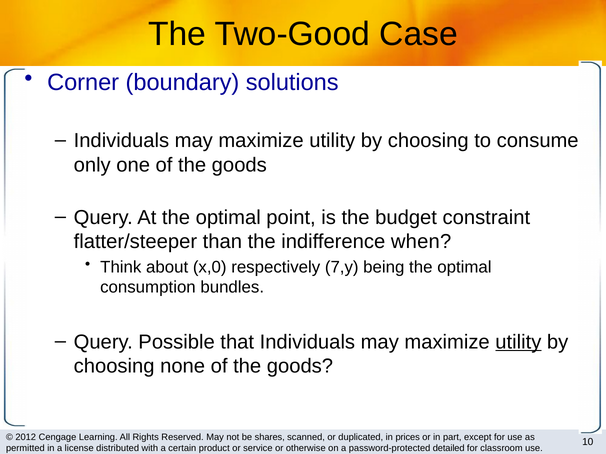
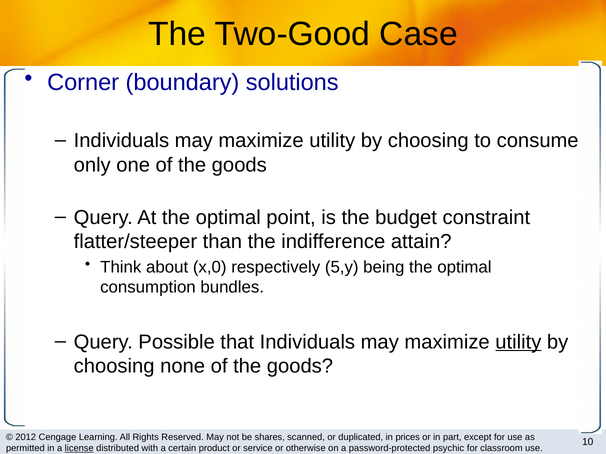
when: when -> attain
7,y: 7,y -> 5,y
license underline: none -> present
detailed: detailed -> psychic
